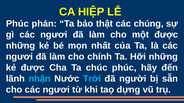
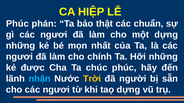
chúng: chúng -> chuẩn
một được: được -> dựng
Trời colour: light blue -> yellow
